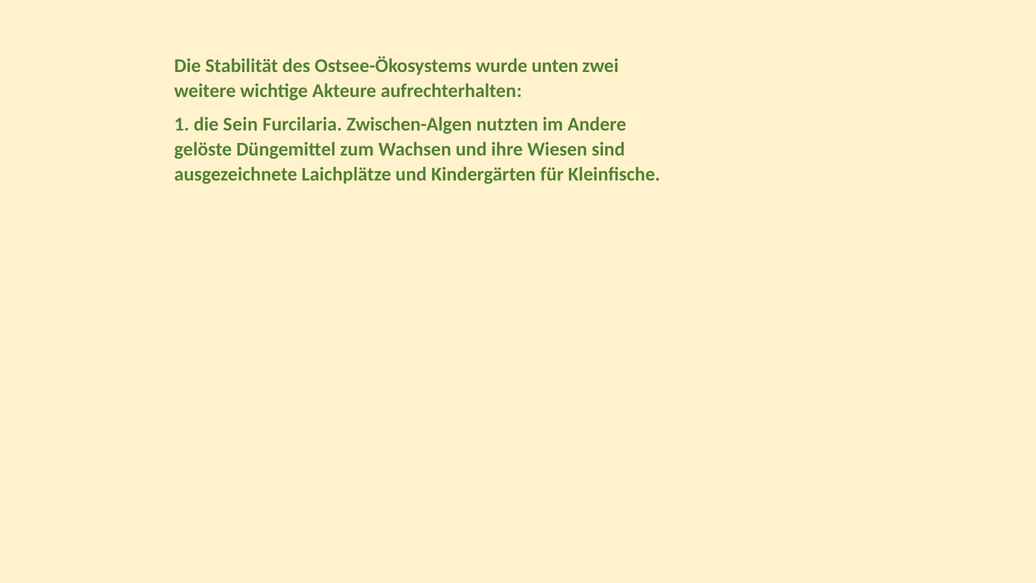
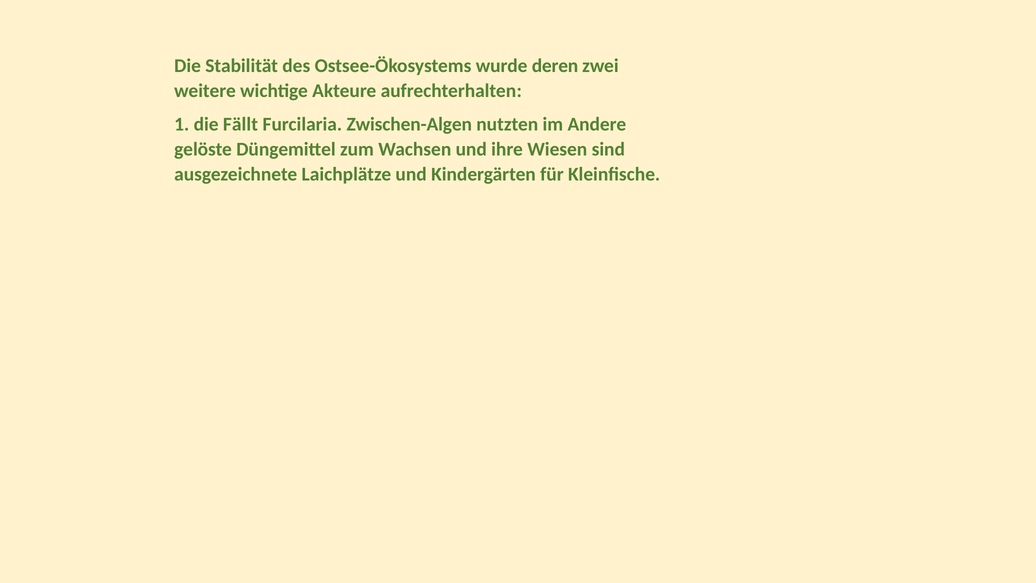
unten: unten -> deren
Sein: Sein -> Fällt
